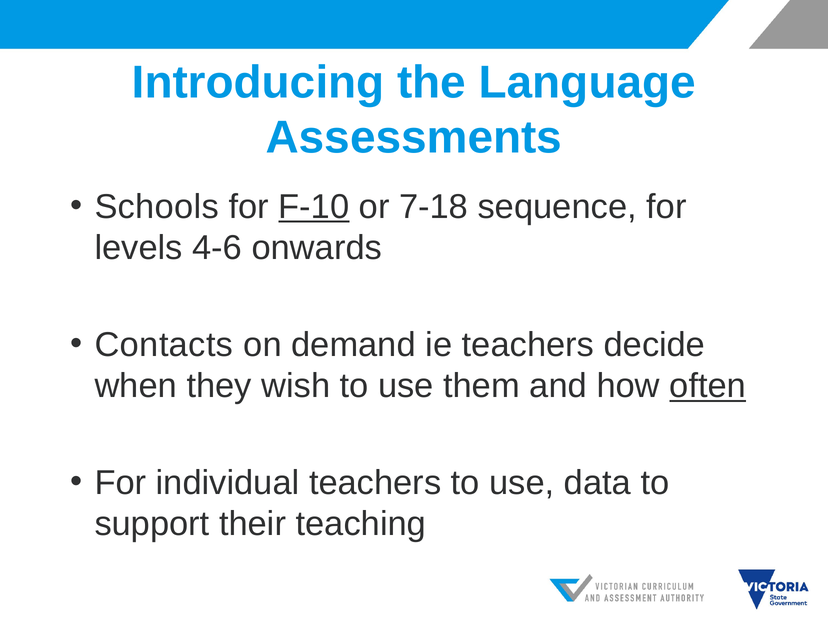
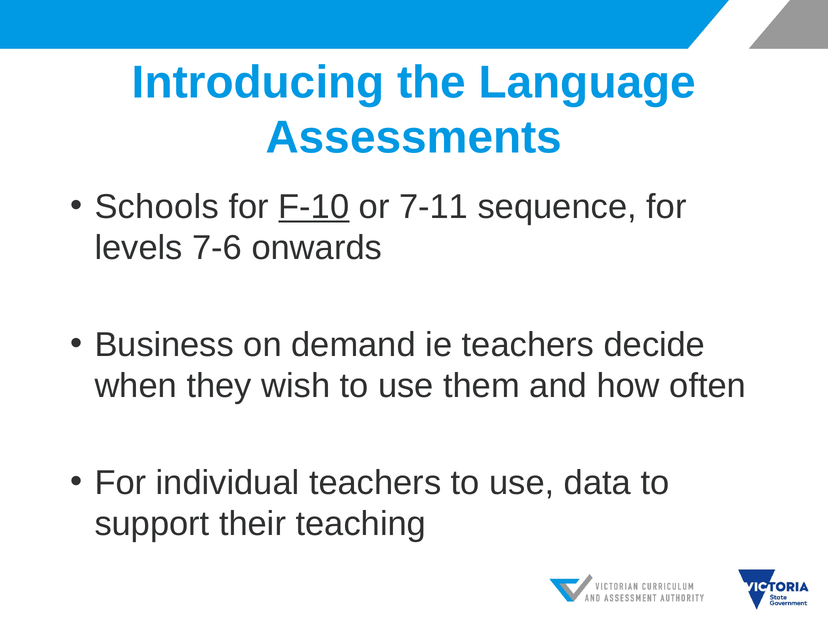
7-18: 7-18 -> 7-11
4-6: 4-6 -> 7-6
Contacts: Contacts -> Business
often underline: present -> none
